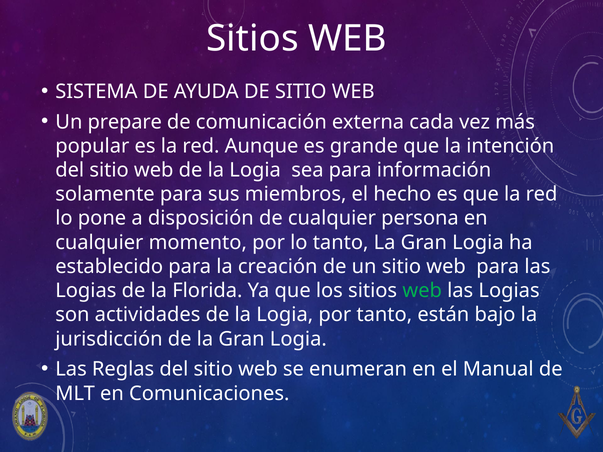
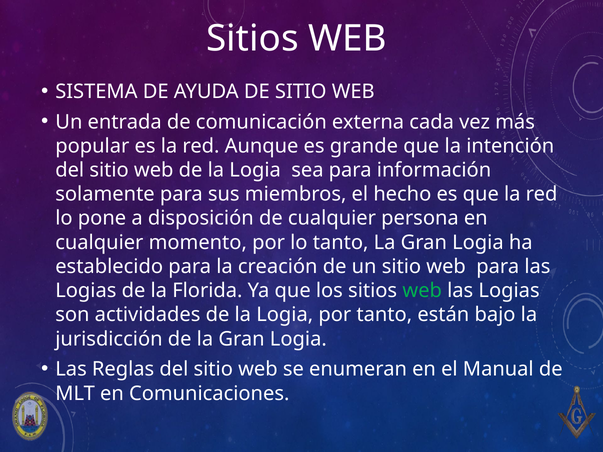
prepare: prepare -> entrada
